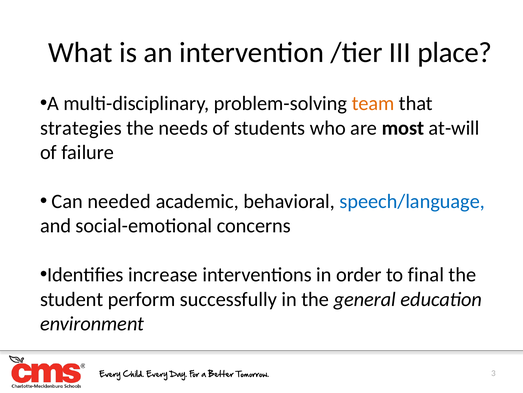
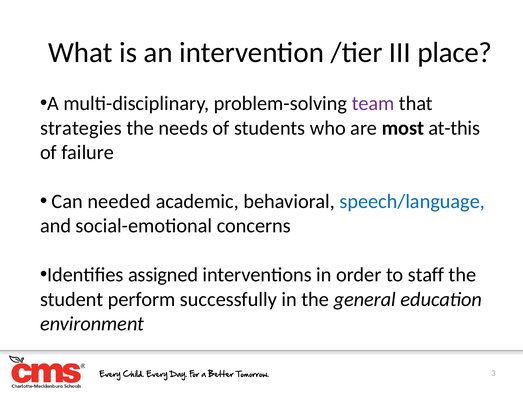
team colour: orange -> purple
at-will: at-will -> at-this
increase: increase -> assigned
final: final -> staff
